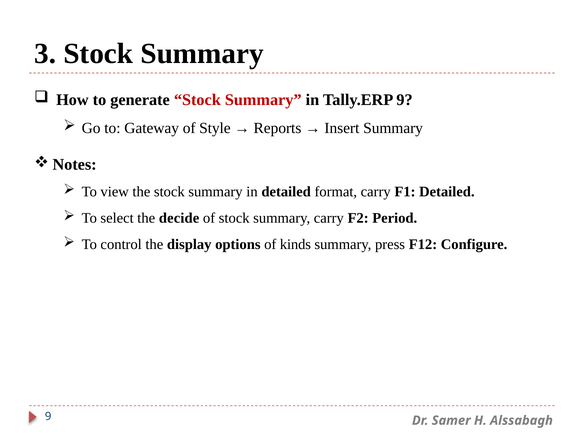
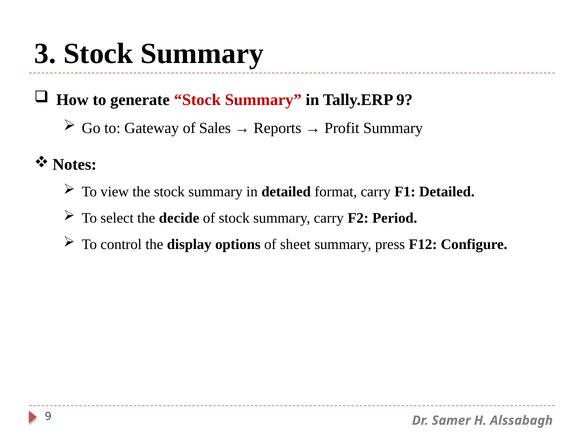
Style: Style -> Sales
Insert: Insert -> Profit
kinds: kinds -> sheet
